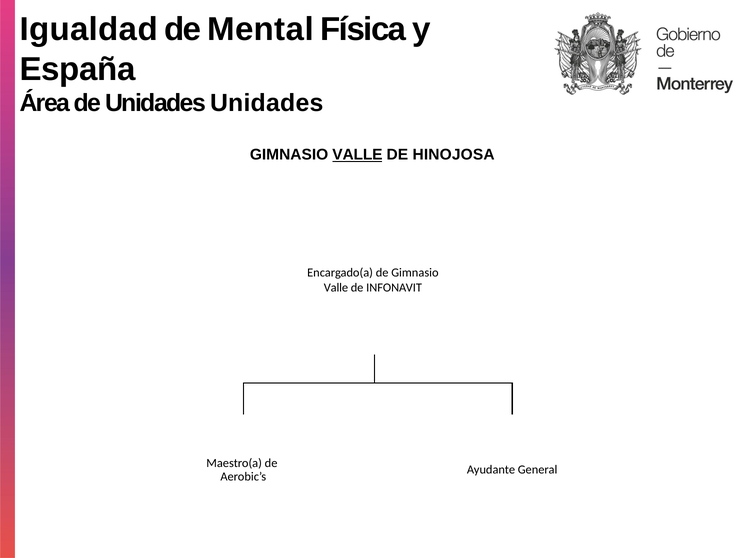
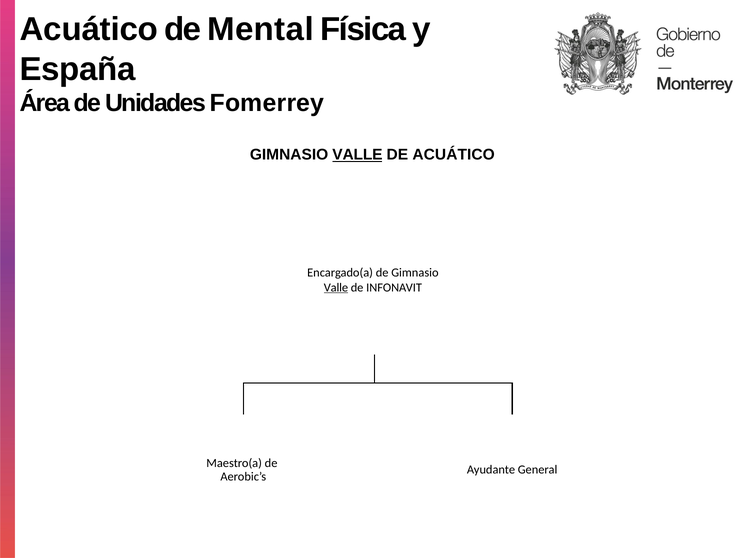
Igualdad at (89, 29): Igualdad -> Acuático
Unidades Unidades: Unidades -> Fomerrey
DE HINOJOSA: HINOJOSA -> ACUÁTICO
Valle at (336, 288) underline: none -> present
